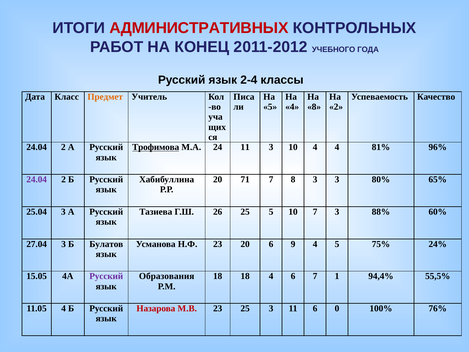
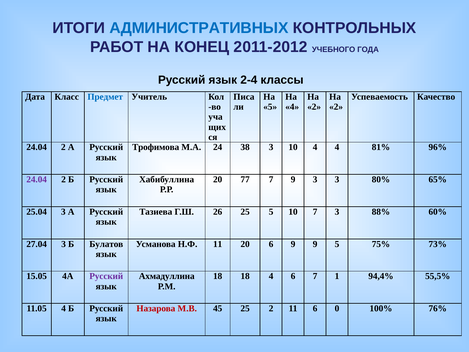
АДМИНИСТРАТИВНЫХ colour: red -> blue
Предмет colour: orange -> blue
8 at (314, 107): 8 -> 2
Трофимова underline: present -> none
24 11: 11 -> 38
71: 71 -> 77
7 8: 8 -> 9
Н.Ф 23: 23 -> 11
9 4: 4 -> 9
24%: 24% -> 73%
Образования: Образования -> Ахмадуллина
М.В 23: 23 -> 45
25 3: 3 -> 2
